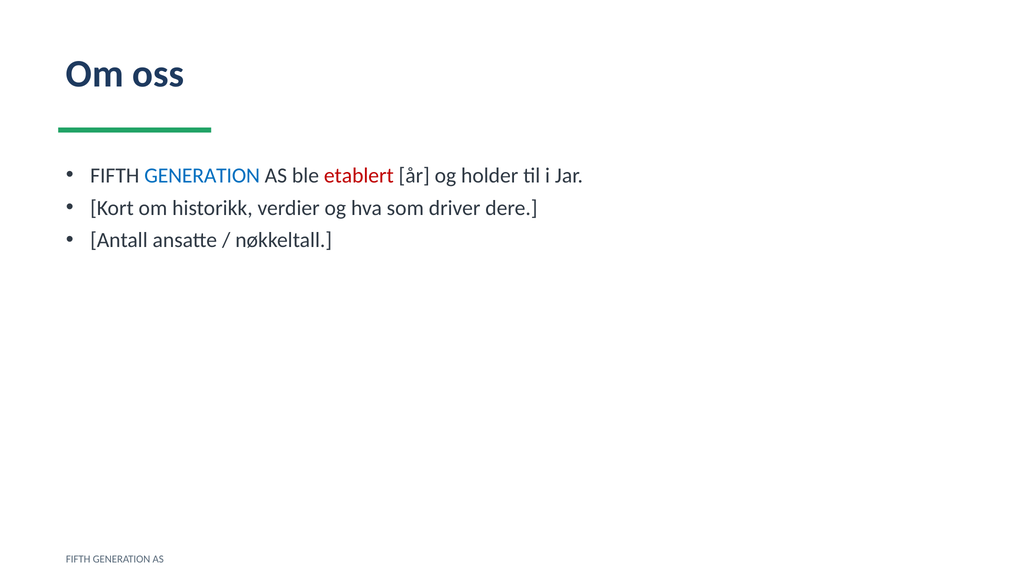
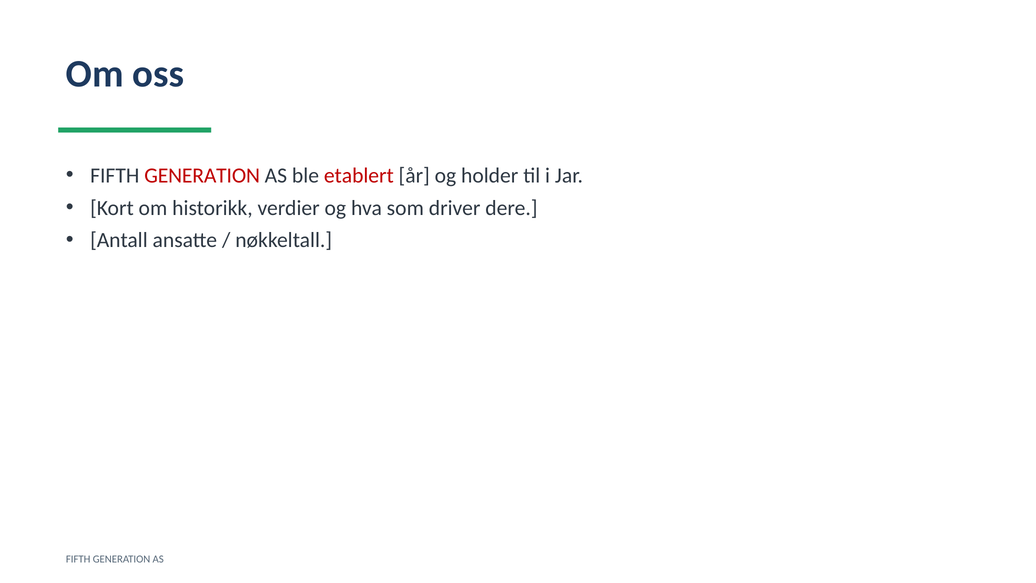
GENERATION at (202, 175) colour: blue -> red
